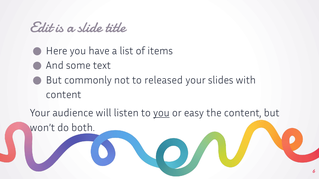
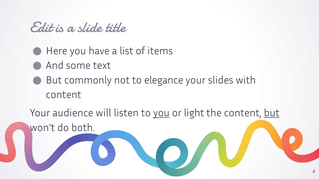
released: released -> elegance
easy: easy -> light
but at (272, 113) underline: none -> present
